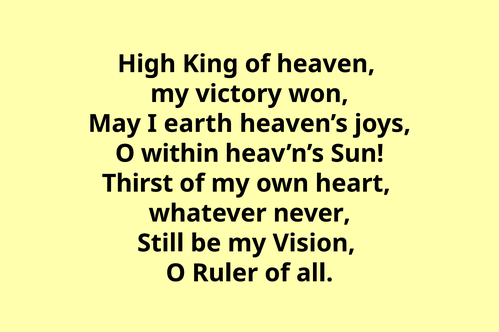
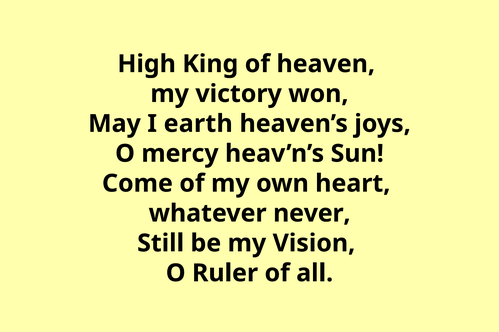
within: within -> mercy
Thirst: Thirst -> Come
